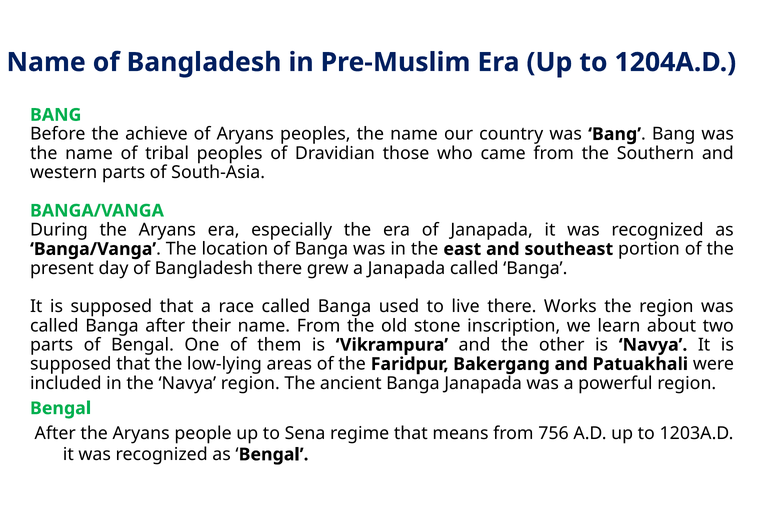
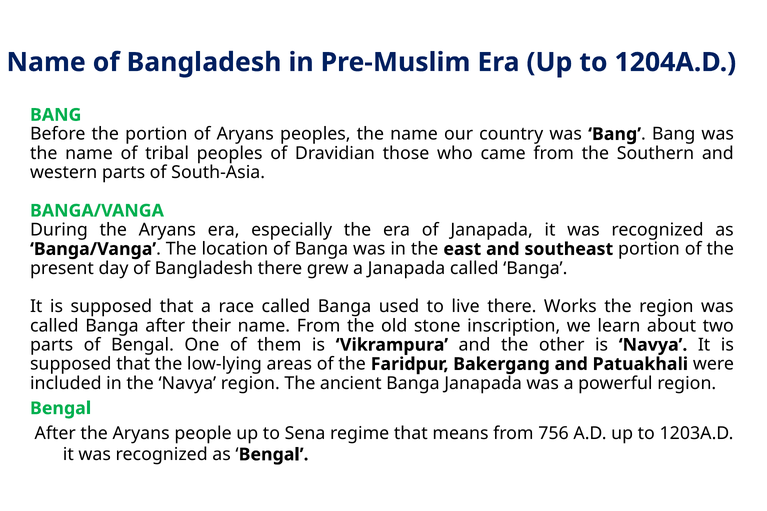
the achieve: achieve -> portion
